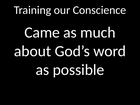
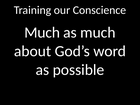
Came at (42, 32): Came -> Much
